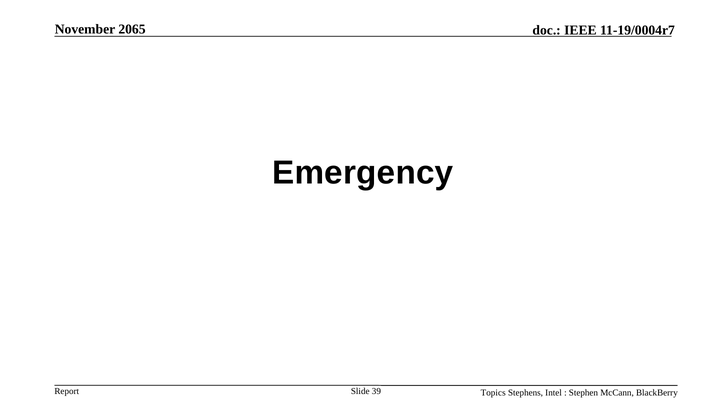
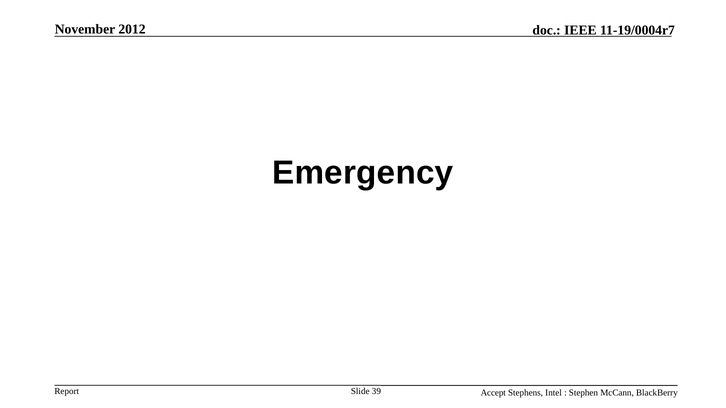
2065: 2065 -> 2012
Topics: Topics -> Accept
